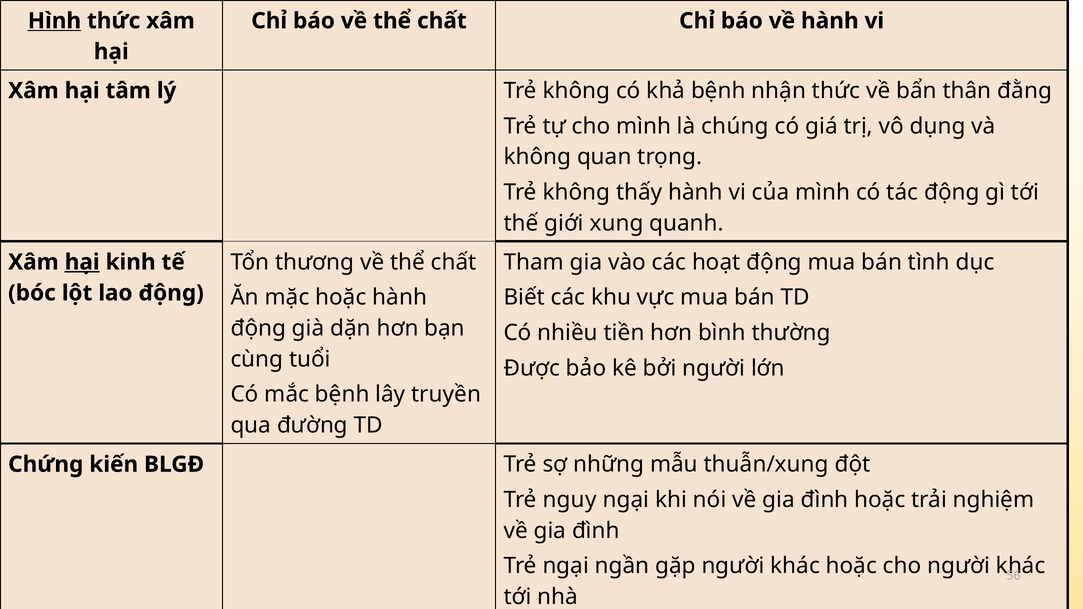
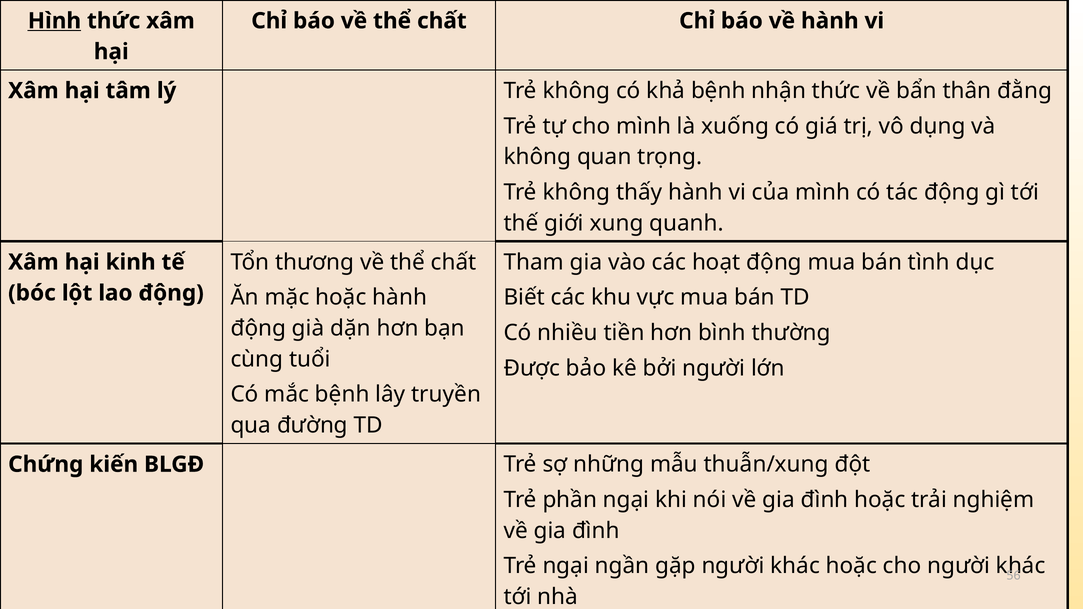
chúng: chúng -> xuống
hại at (82, 262) underline: present -> none
nguy: nguy -> phần
